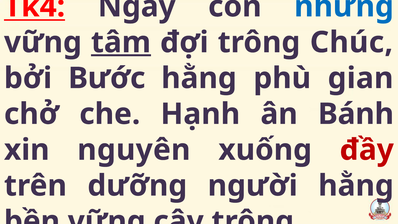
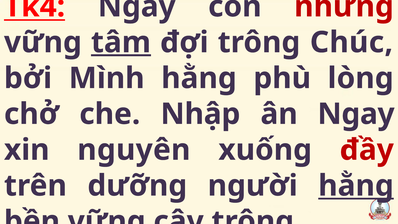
những colour: blue -> red
Bước: Bước -> Mình
gian: gian -> lòng
Hạnh: Hạnh -> Nhập
Bánh: Bánh -> Ngay
hằng at (356, 186) underline: none -> present
